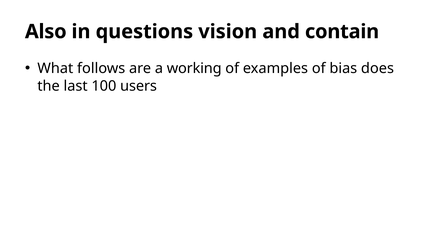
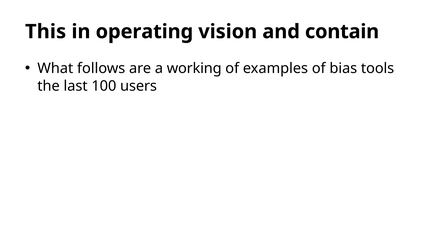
Also: Also -> This
questions: questions -> operating
does: does -> tools
